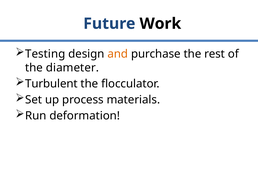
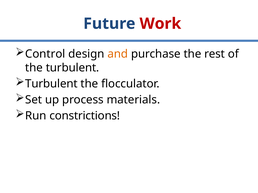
Work colour: black -> red
Testing: Testing -> Control
the diameter: diameter -> turbulent
deformation: deformation -> constrictions
